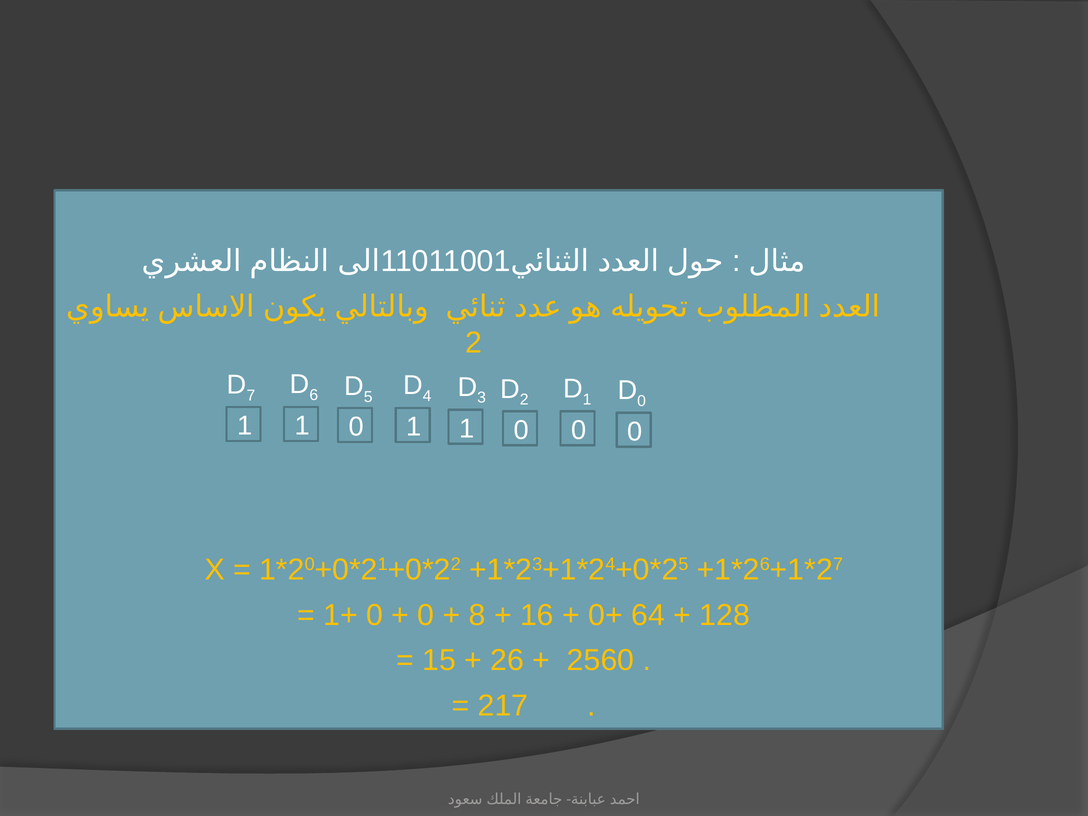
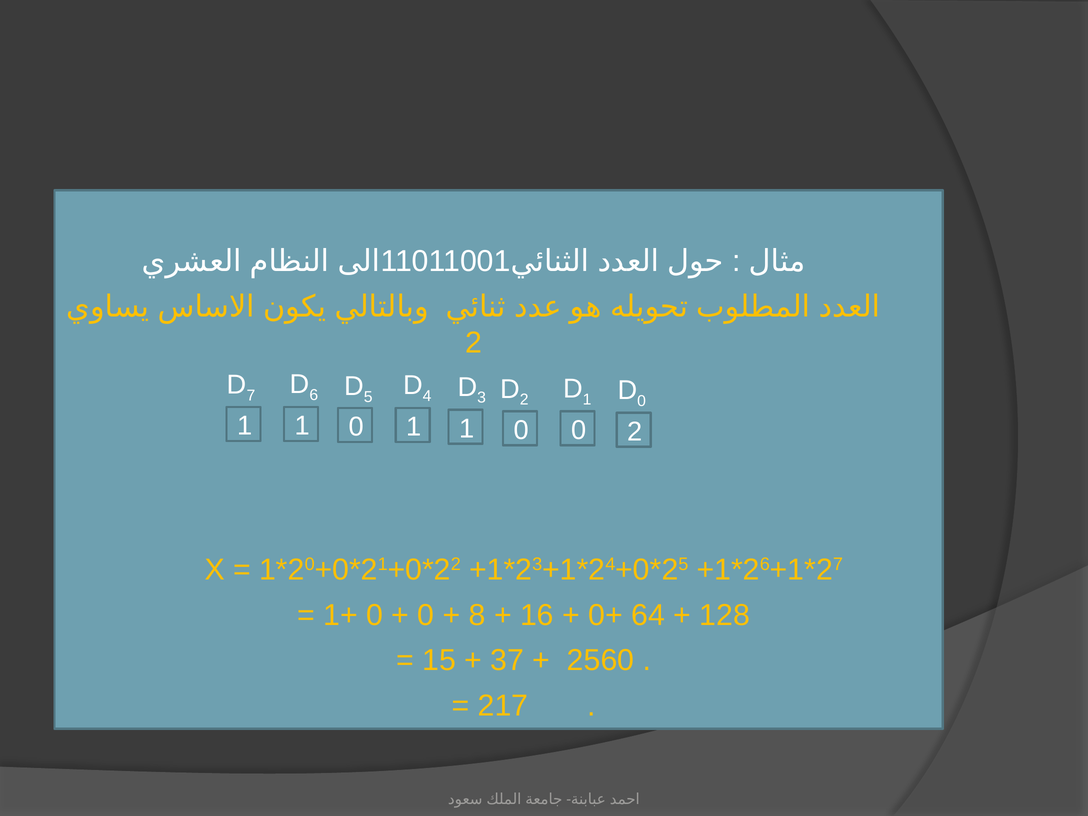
0 0 0: 0 -> 2
26: 26 -> 37
